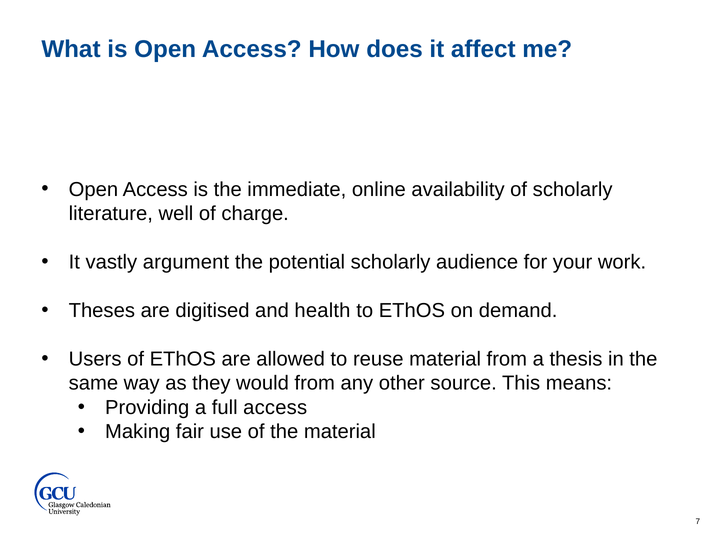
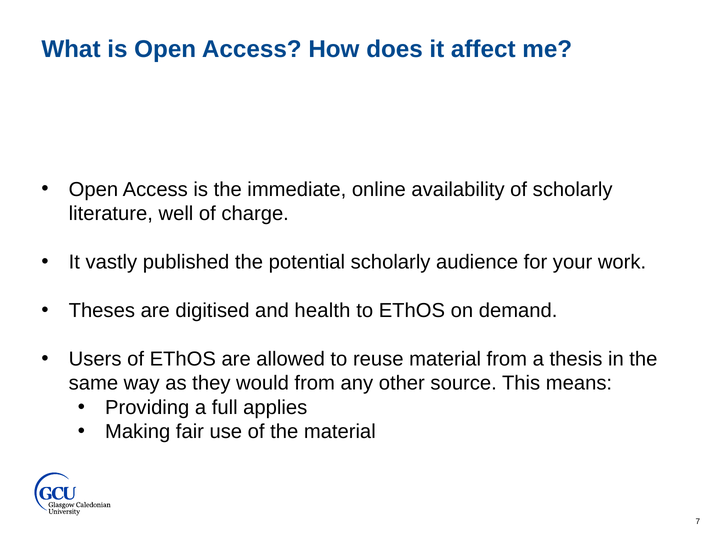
argument: argument -> published
full access: access -> applies
